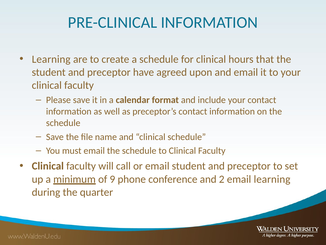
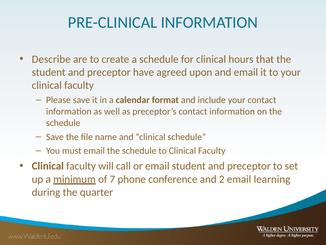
Learning at (51, 59): Learning -> Describe
9: 9 -> 7
